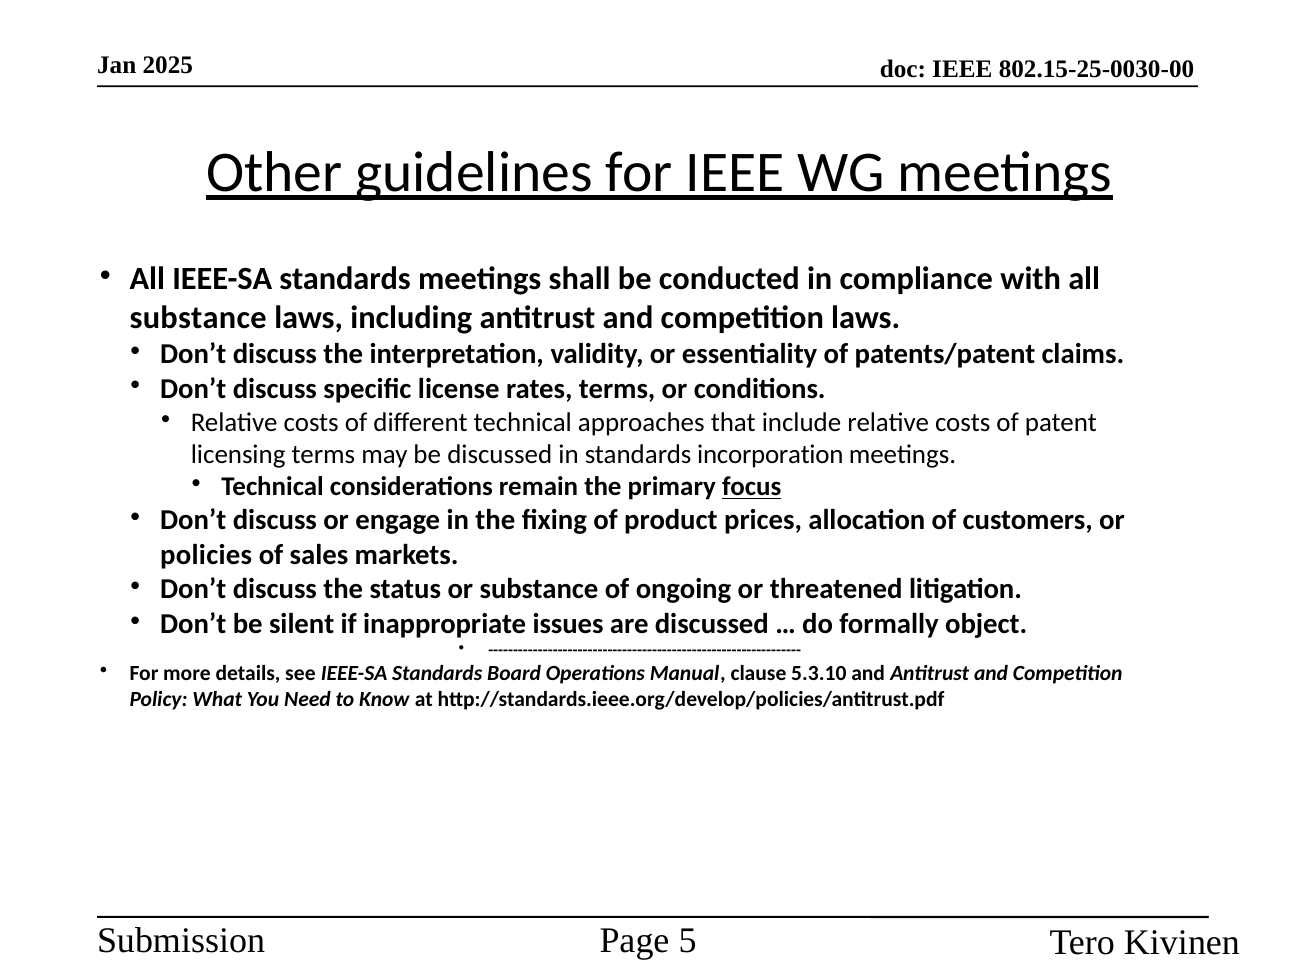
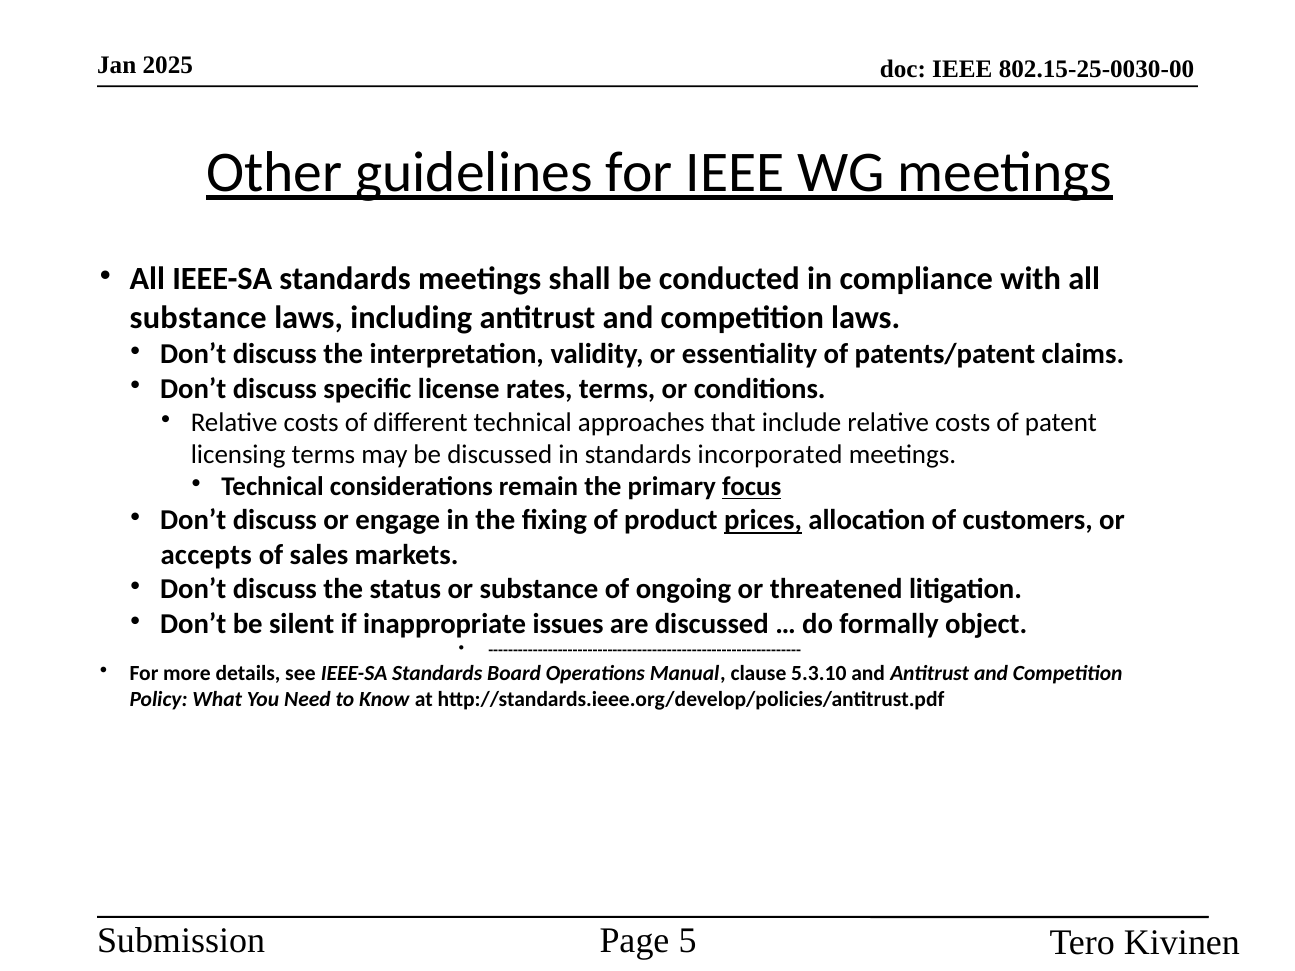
incorporation: incorporation -> incorporated
prices underline: none -> present
policies: policies -> accepts
